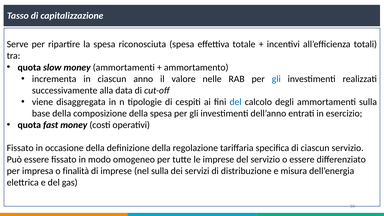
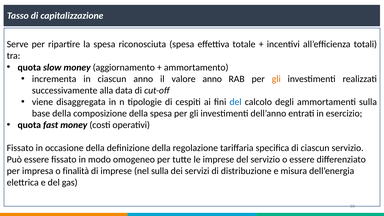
money ammortamenti: ammortamenti -> aggiornamento
valore nelle: nelle -> anno
gli at (276, 79) colour: blue -> orange
